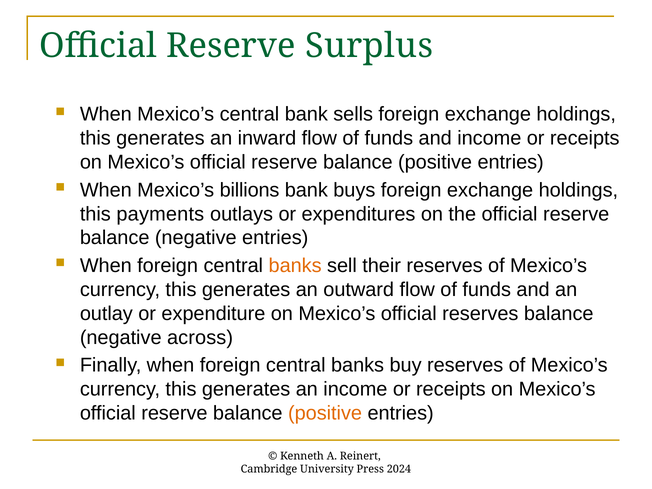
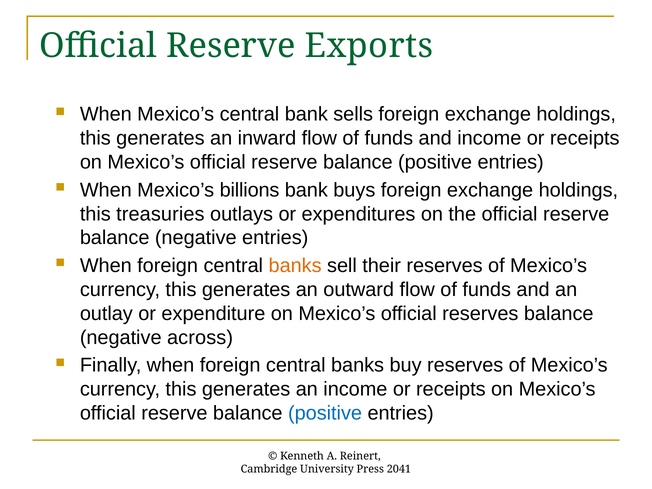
Surplus: Surplus -> Exports
payments: payments -> treasuries
positive at (325, 413) colour: orange -> blue
2024: 2024 -> 2041
